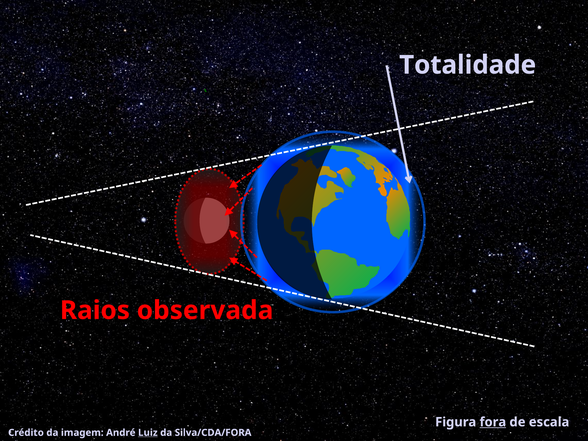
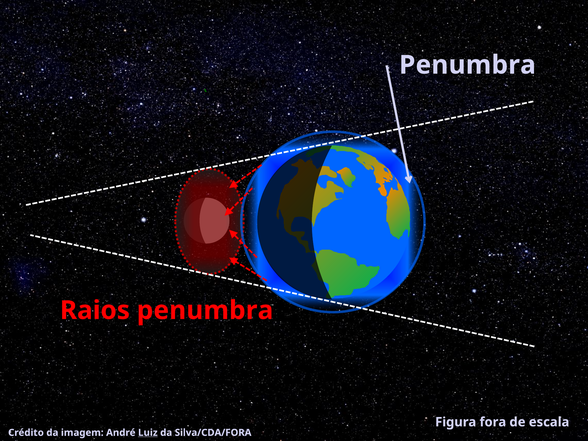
Totalidade at (468, 65): Totalidade -> Penumbra
Raios observada: observada -> penumbra
fora underline: present -> none
